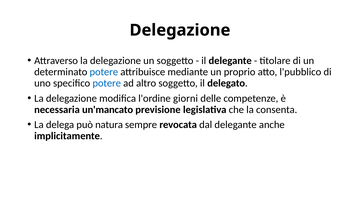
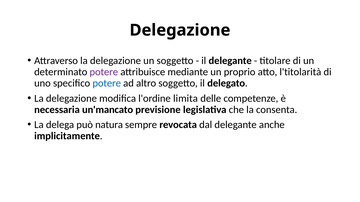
potere at (104, 72) colour: blue -> purple
l'pubblico: l'pubblico -> l'titolarità
giorni: giorni -> limita
